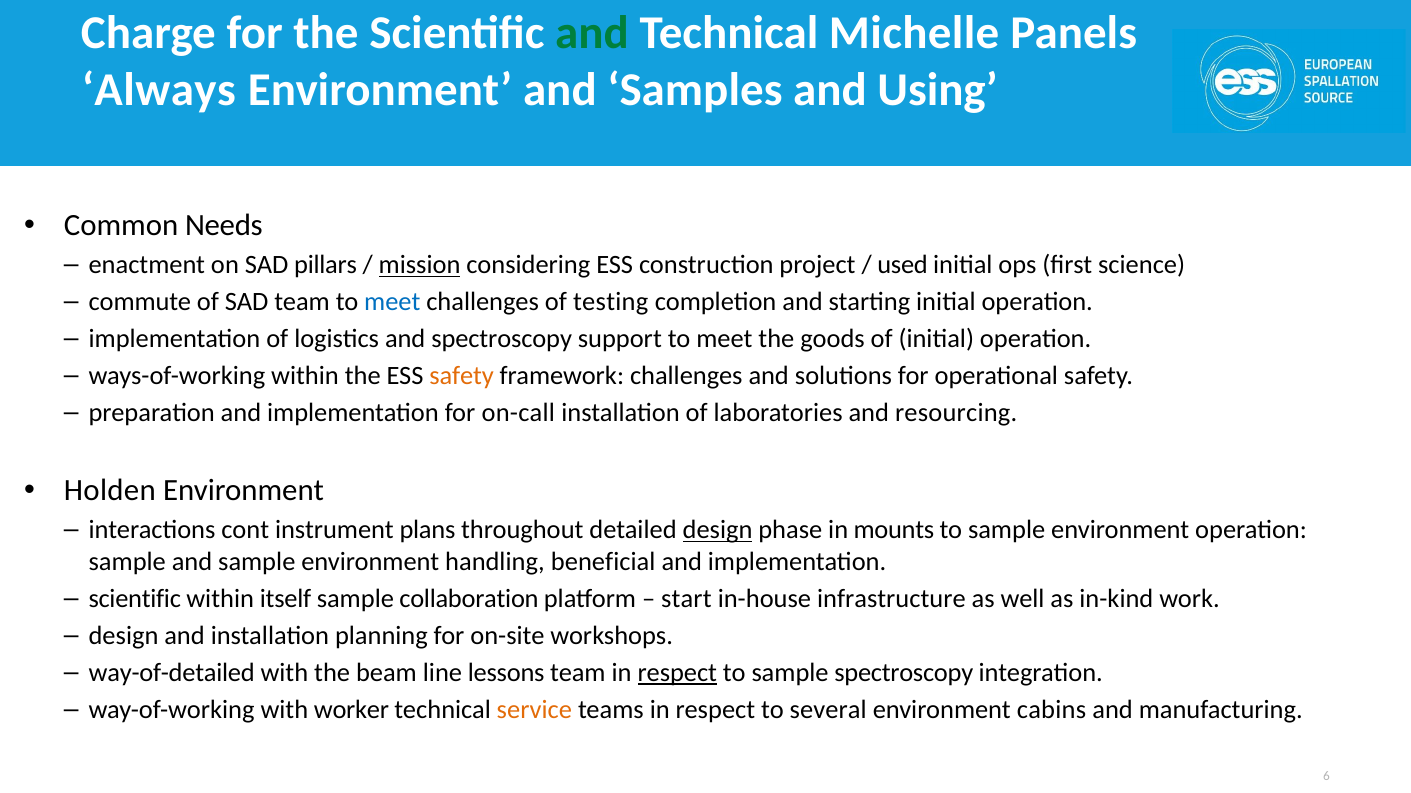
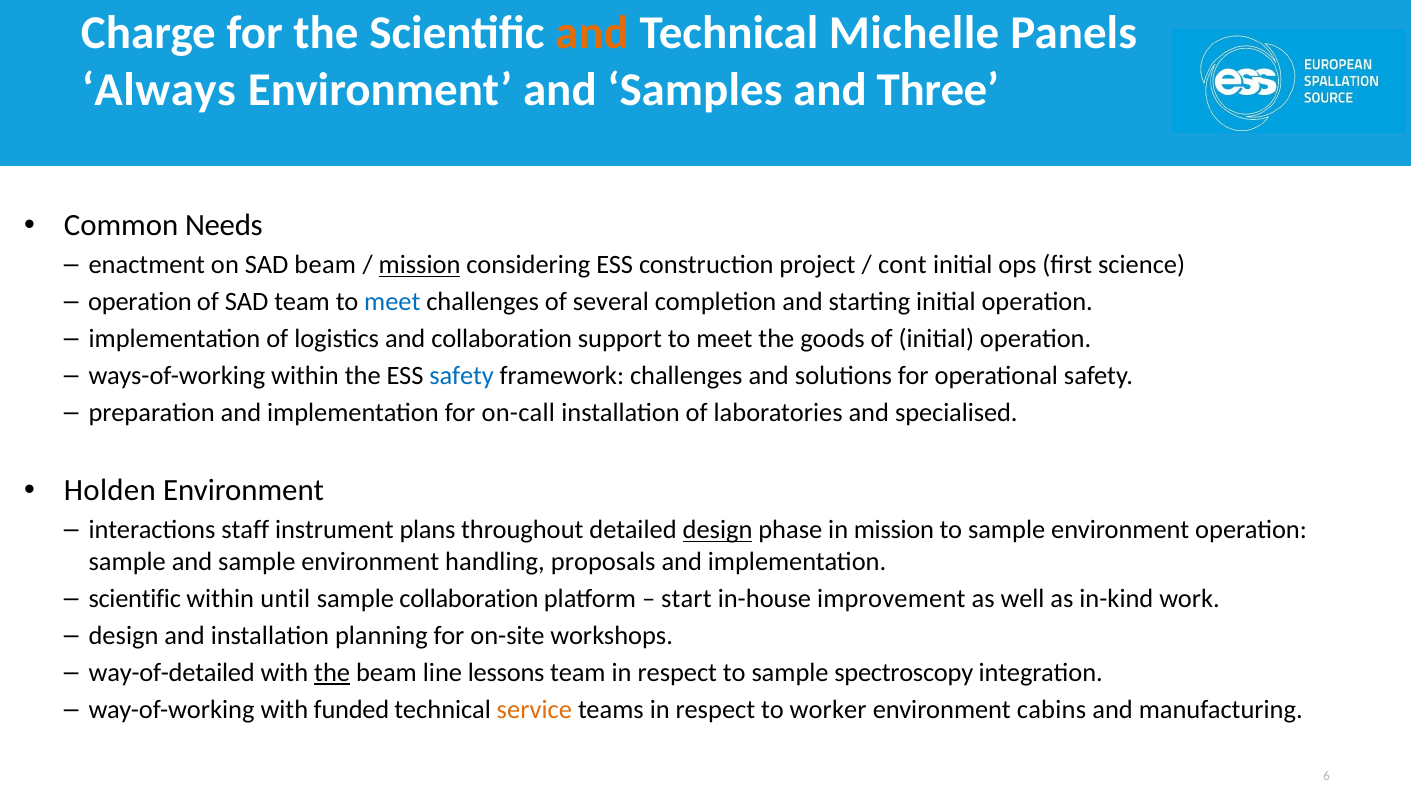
and at (592, 33) colour: green -> orange
Using: Using -> Three
SAD pillars: pillars -> beam
used: used -> cont
commute at (140, 302): commute -> operation
testing: testing -> several
and spectroscopy: spectroscopy -> collaboration
safety at (462, 376) colour: orange -> blue
resourcing: resourcing -> specialised
cont: cont -> staff
in mounts: mounts -> mission
beneficial: beneficial -> proposals
itself: itself -> until
infrastructure: infrastructure -> improvement
the at (332, 673) underline: none -> present
respect at (677, 673) underline: present -> none
worker: worker -> funded
several: several -> worker
